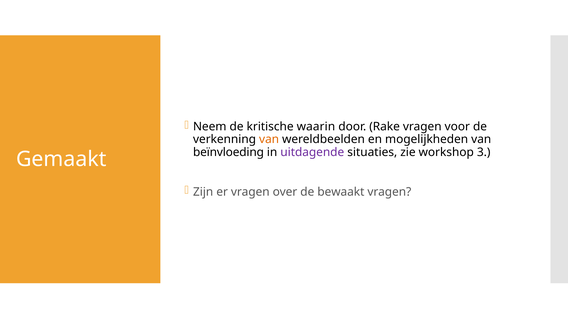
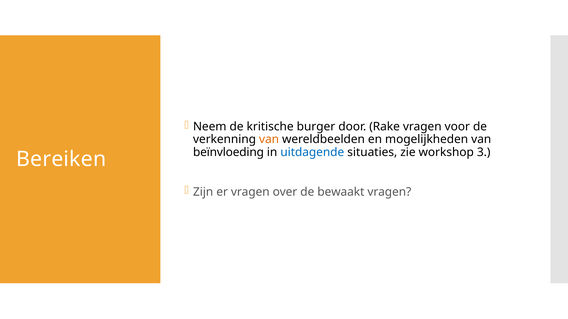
waarin: waarin -> burger
uitdagende colour: purple -> blue
Gemaakt: Gemaakt -> Bereiken
